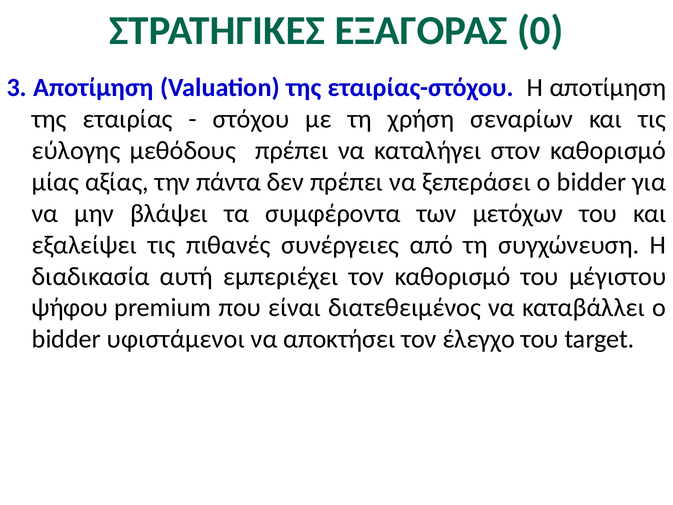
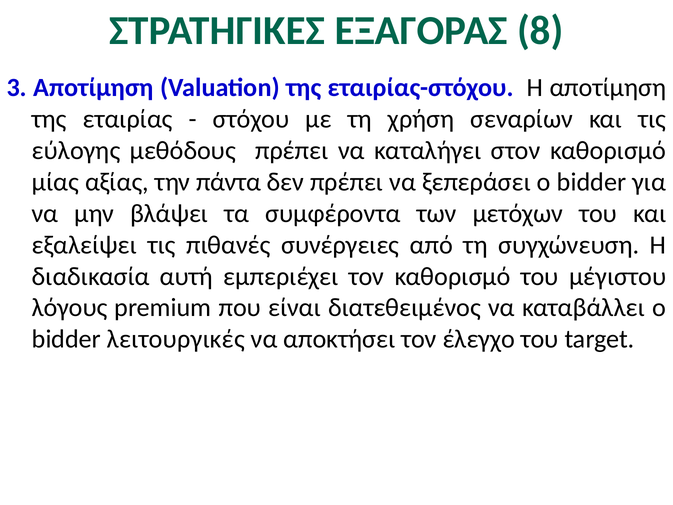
0: 0 -> 8
ψήφου: ψήφου -> λόγους
υφιστάμενοι: υφιστάμενοι -> λειτουργικές
